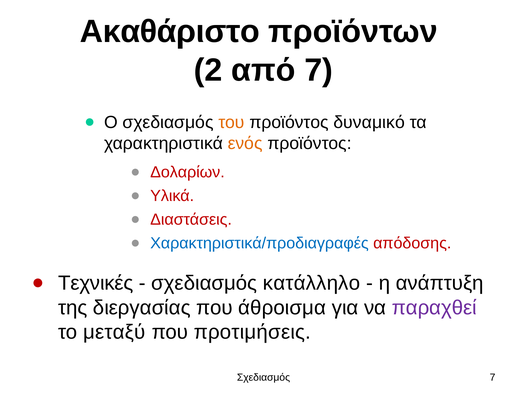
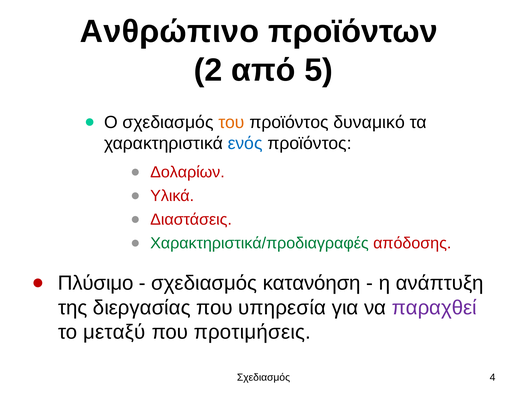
Ακαθάριστο: Ακαθάριστο -> Ανθρώπινο
από 7: 7 -> 5
ενός colour: orange -> blue
Χαρακτηριστικά/προδιαγραφές colour: blue -> green
Τεχνικές: Τεχνικές -> Πλύσιμο
κατάλληλο: κατάλληλο -> κατανόηση
άθροισμα: άθροισμα -> υπηρεσία
Σχεδιασμός 7: 7 -> 4
